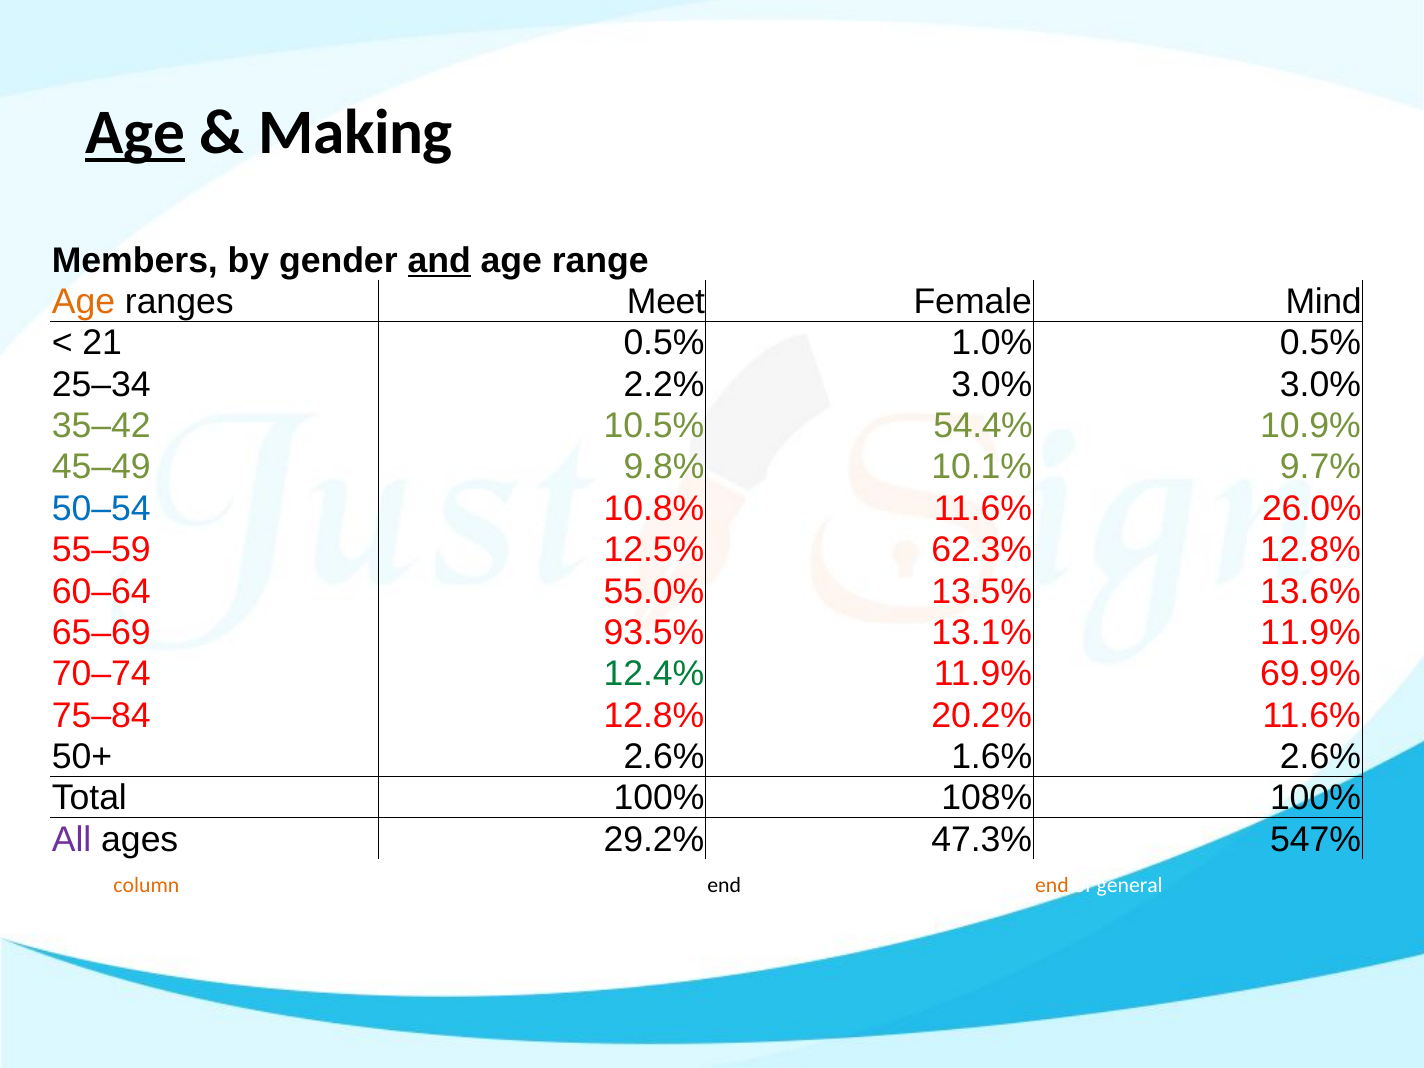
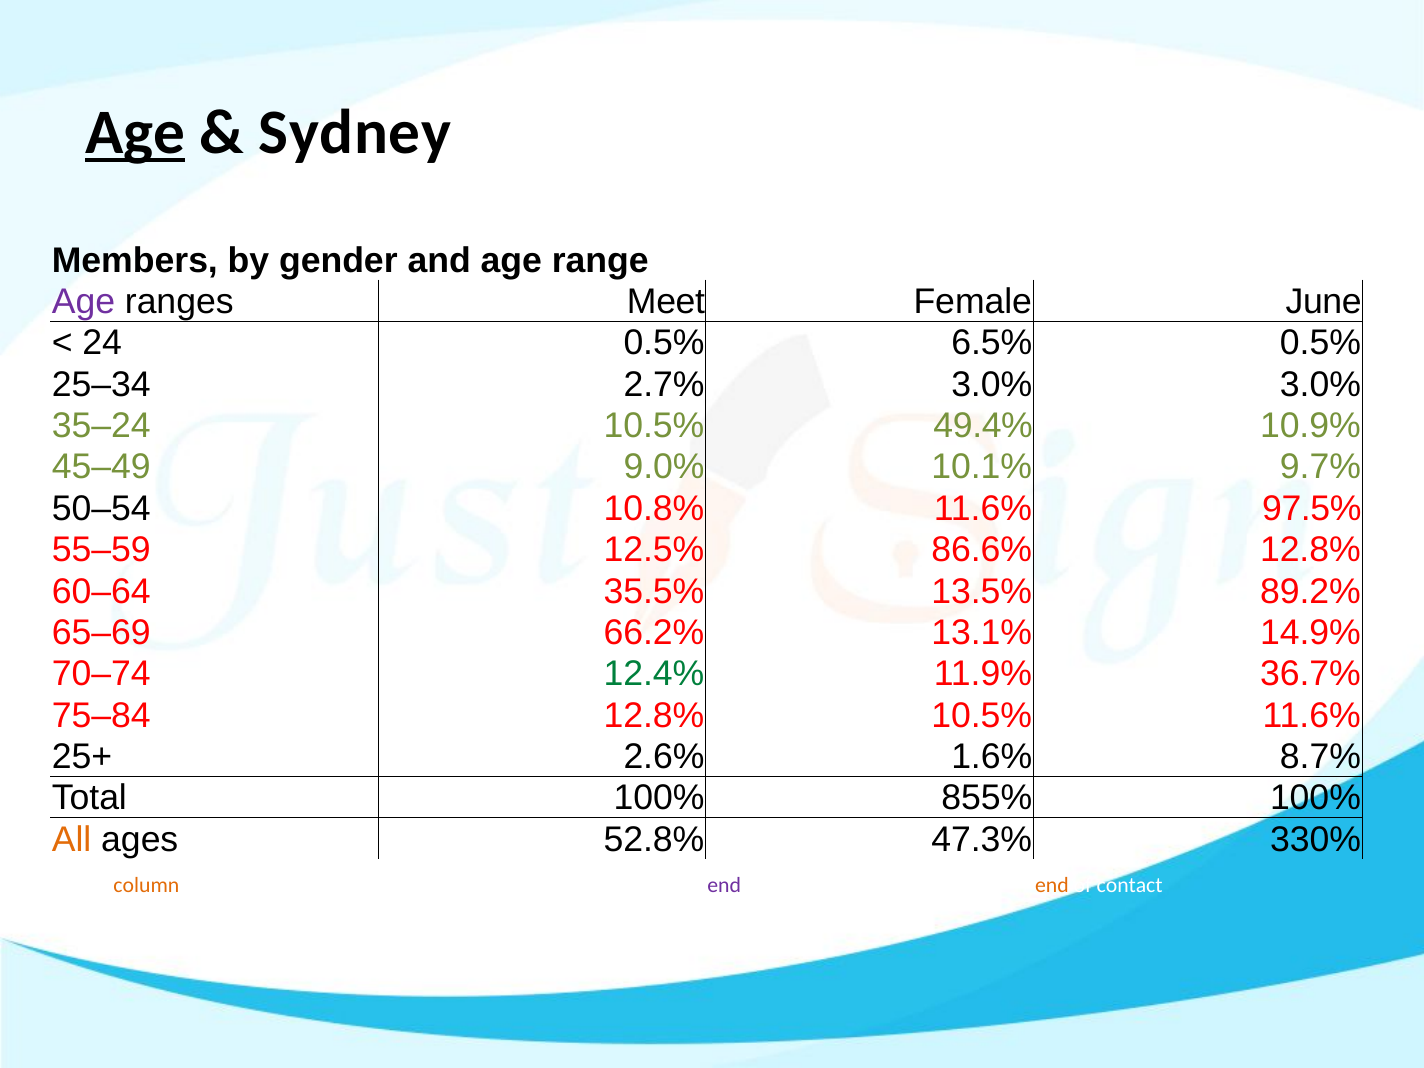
Making: Making -> Sydney
and underline: present -> none
Age at (83, 302) colour: orange -> purple
Mind: Mind -> June
21: 21 -> 24
1.0%: 1.0% -> 6.5%
2.2%: 2.2% -> 2.7%
35–42: 35–42 -> 35–24
54.4%: 54.4% -> 49.4%
9.8%: 9.8% -> 9.0%
50–54 colour: blue -> black
26.0%: 26.0% -> 97.5%
62.3%: 62.3% -> 86.6%
55.0%: 55.0% -> 35.5%
13.6%: 13.6% -> 89.2%
93.5%: 93.5% -> 66.2%
13.1% 11.9%: 11.9% -> 14.9%
69.9%: 69.9% -> 36.7%
12.8% 20.2%: 20.2% -> 10.5%
50+: 50+ -> 25+
1.6% 2.6%: 2.6% -> 8.7%
108%: 108% -> 855%
All colour: purple -> orange
29.2%: 29.2% -> 52.8%
547%: 547% -> 330%
end at (724, 885) colour: black -> purple
general: general -> contact
